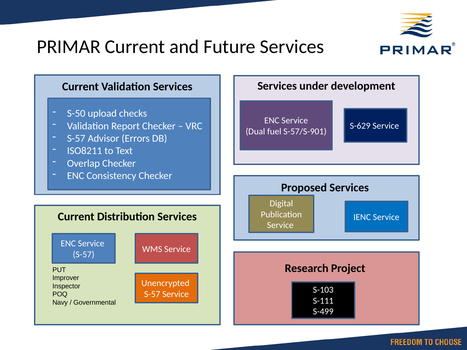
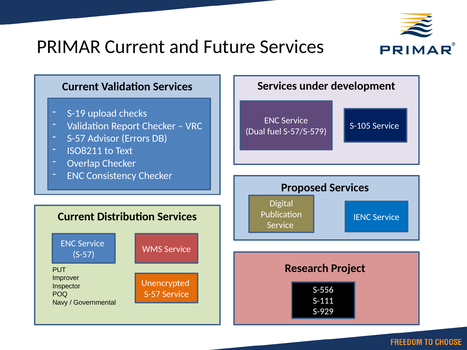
S-50: S-50 -> S-19
S-629: S-629 -> S-105
S-57/S-901: S-57/S-901 -> S-57/S-579
S-103: S-103 -> S-556
S-499: S-499 -> S-929
